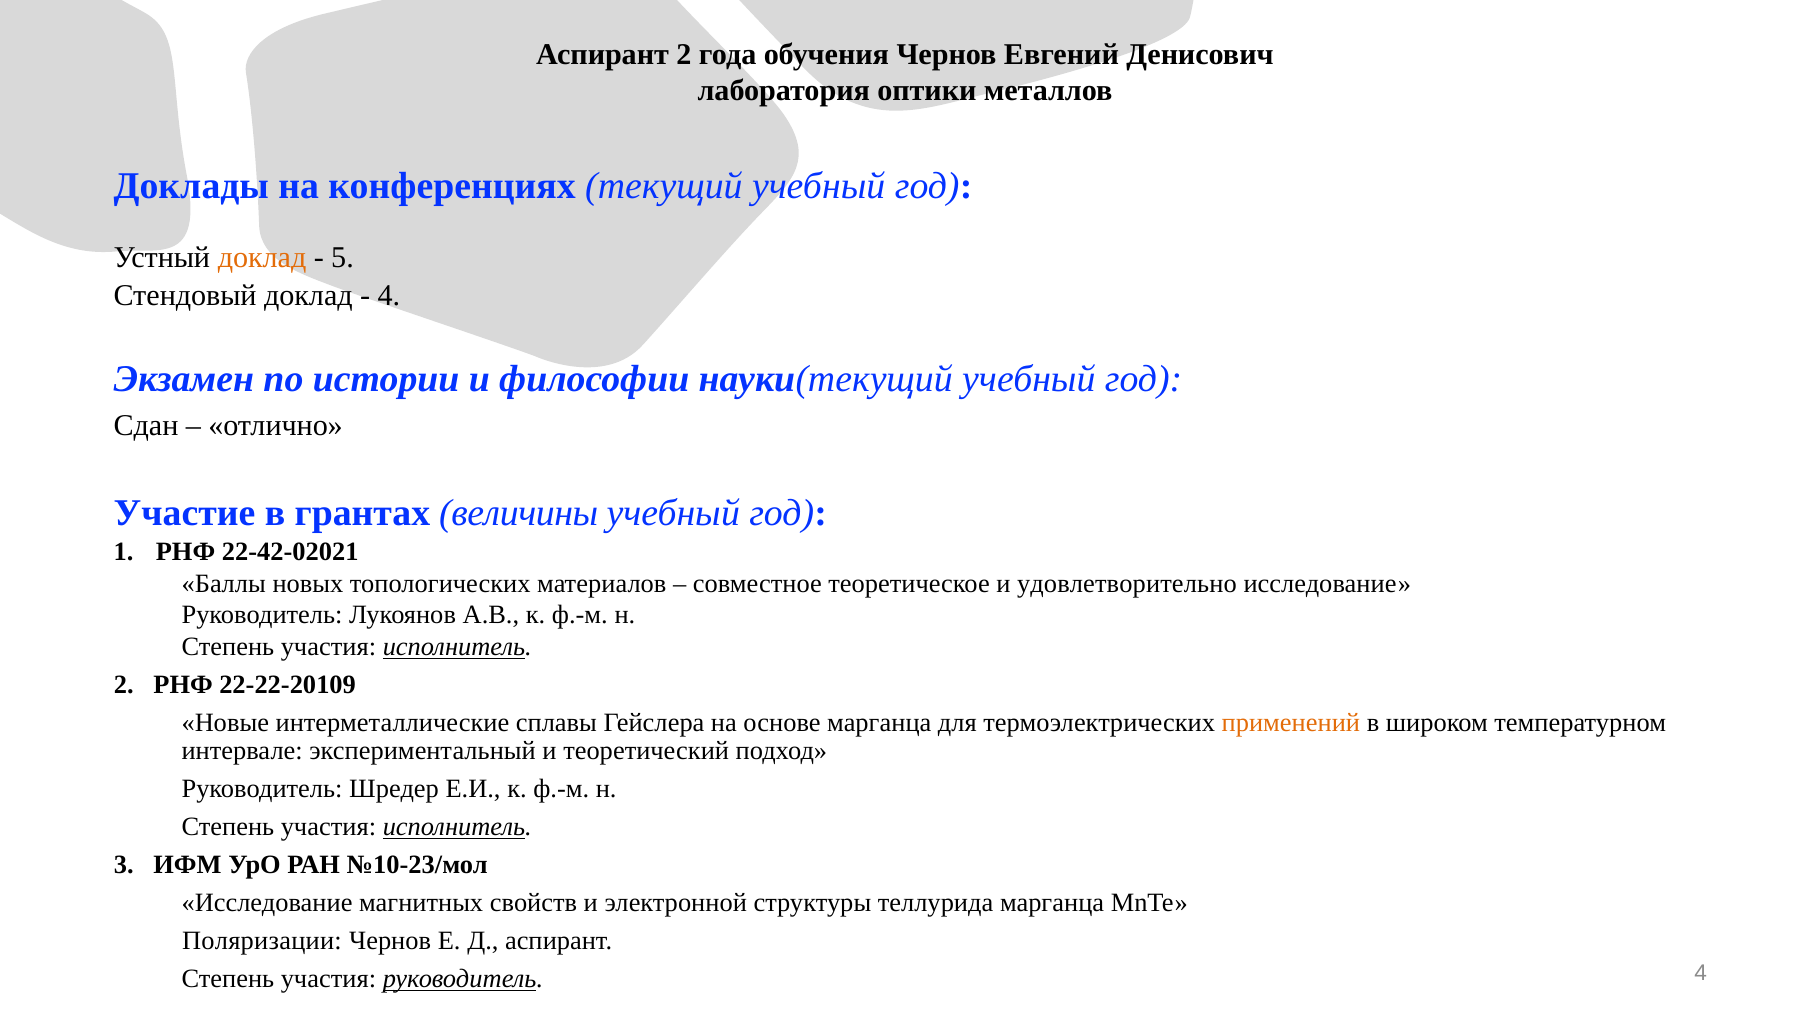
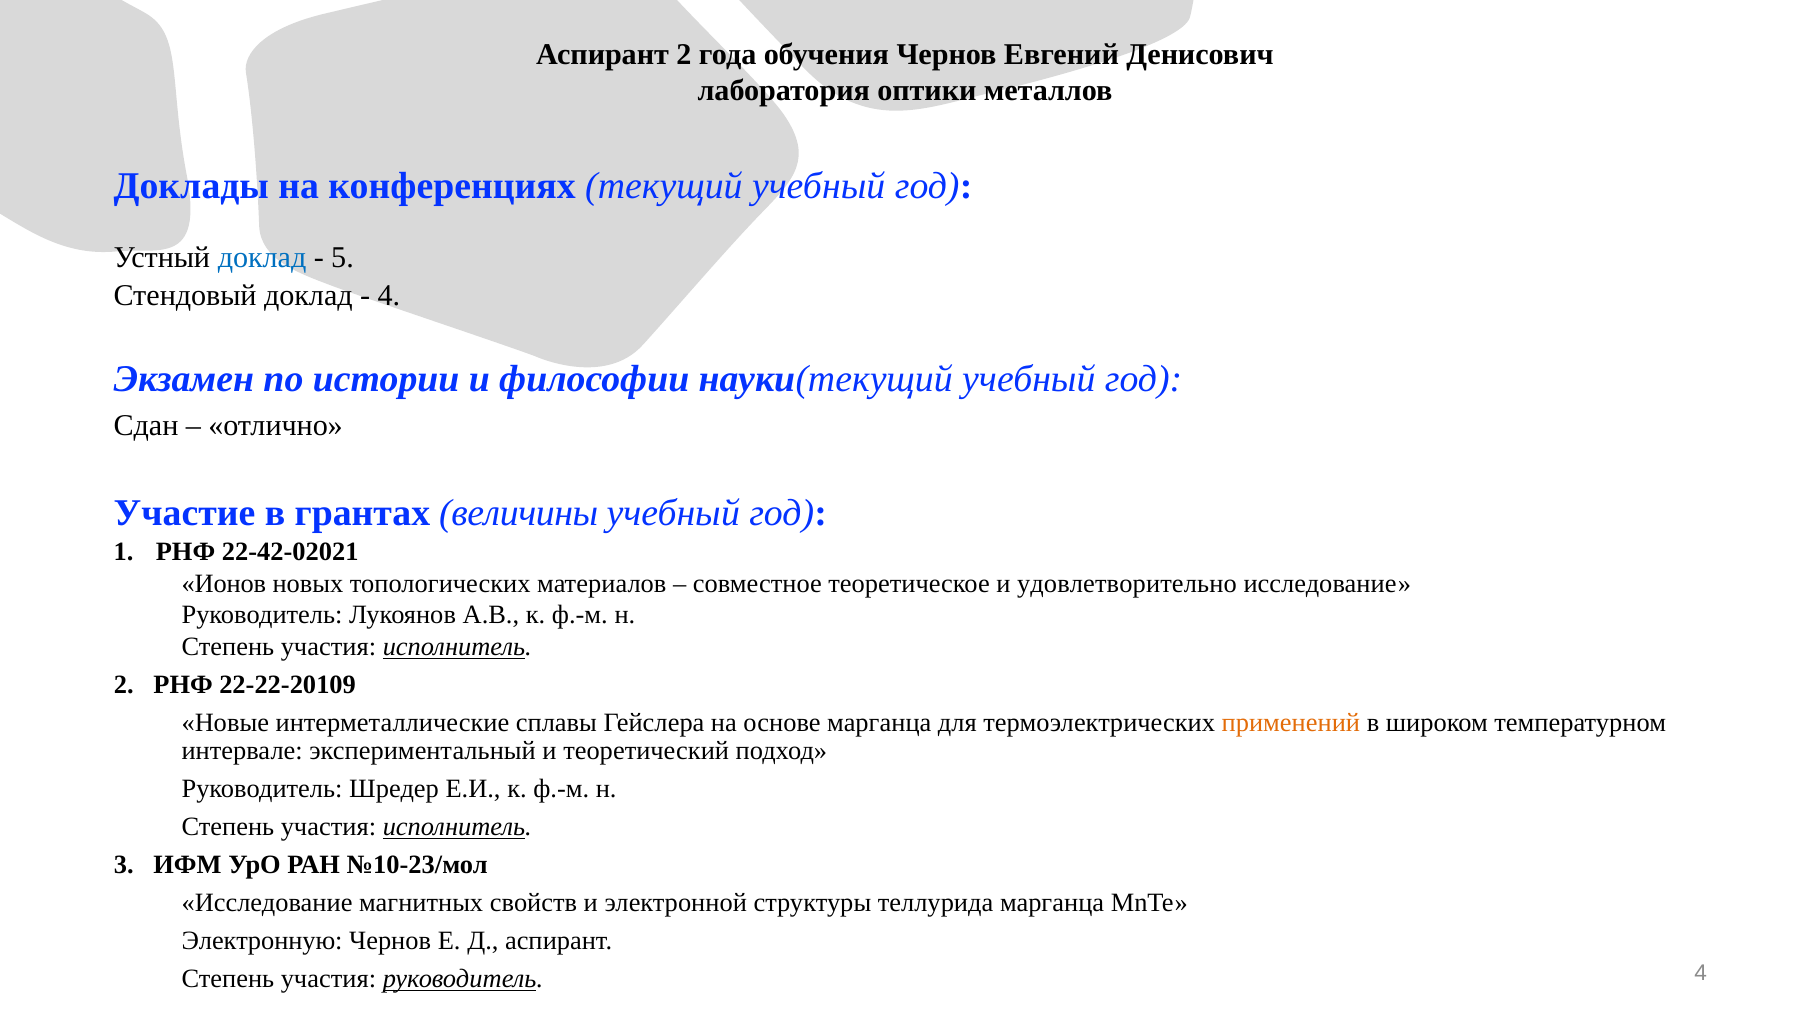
доклад at (262, 257) colour: orange -> blue
Баллы: Баллы -> Ионов
Поляризации: Поляризации -> Электронную
